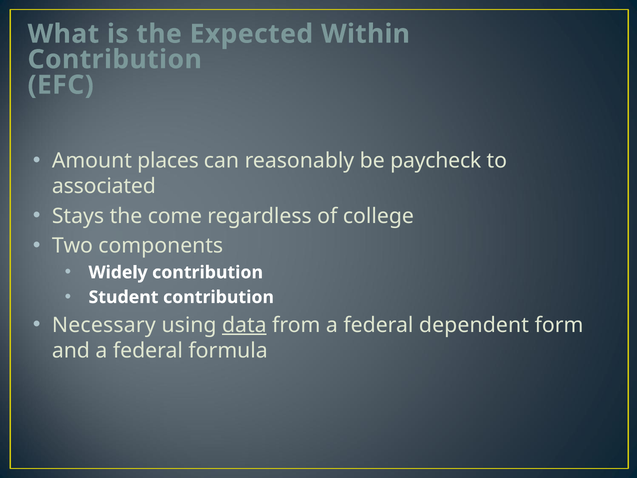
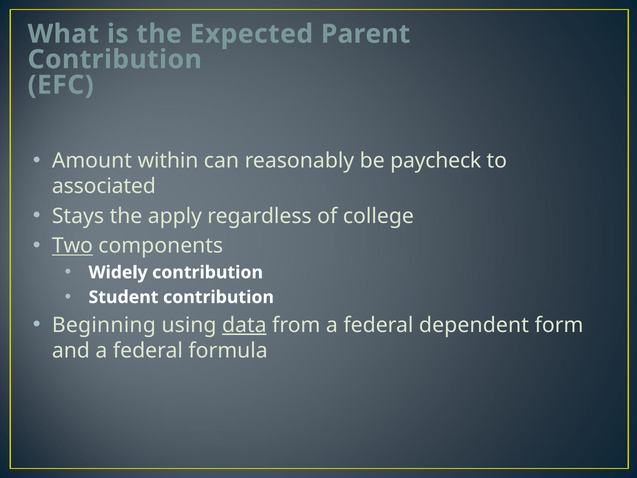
Within: Within -> Parent
places: places -> within
come: come -> apply
Two underline: none -> present
Necessary: Necessary -> Beginning
